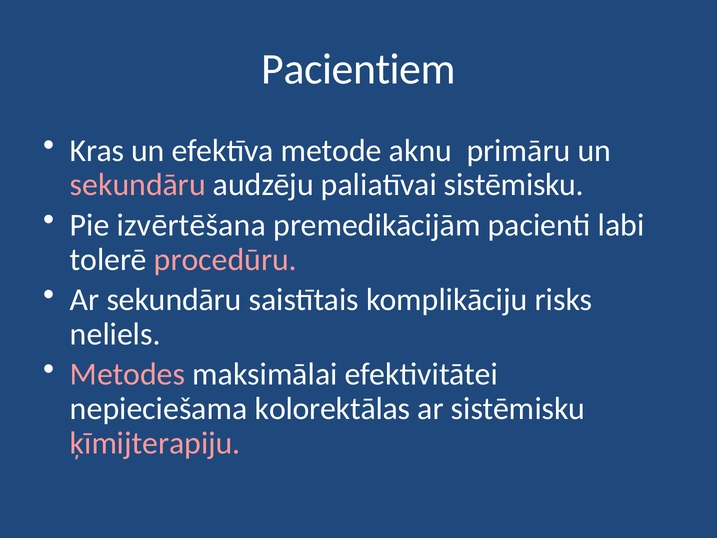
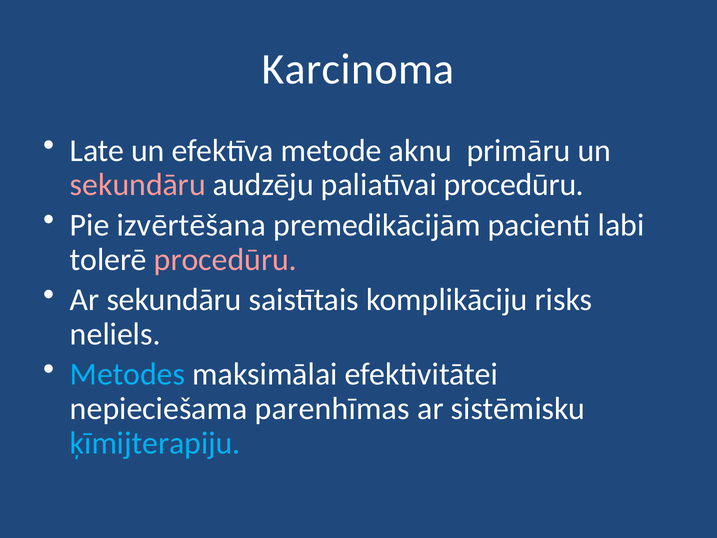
Pacientiem: Pacientiem -> Karcinoma
Kras: Kras -> Late
paliatīvai sistēmisku: sistēmisku -> procedūru
Metodes colour: pink -> light blue
kolorektālas: kolorektālas -> parenhīmas
ķīmijterapiju colour: pink -> light blue
